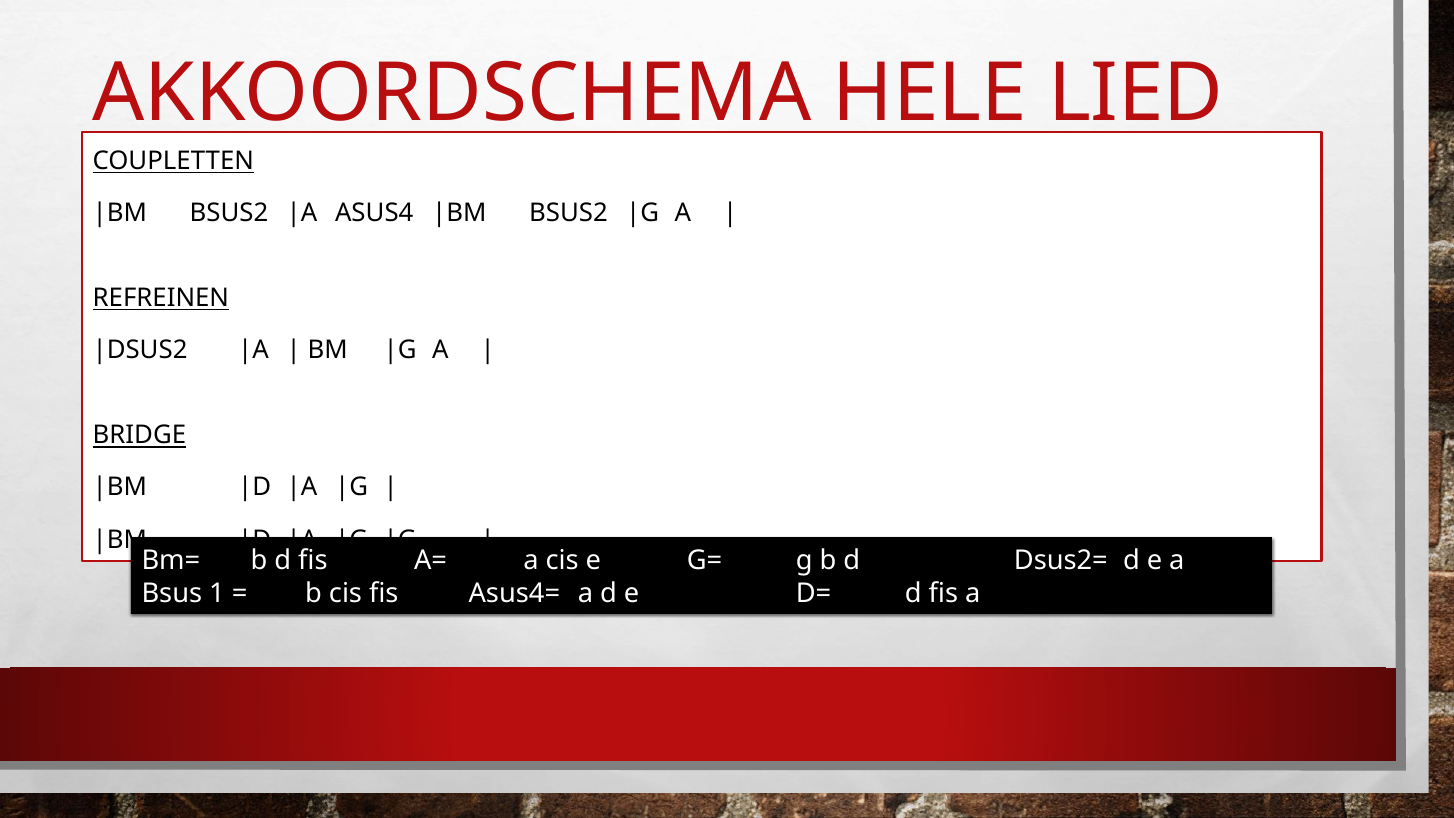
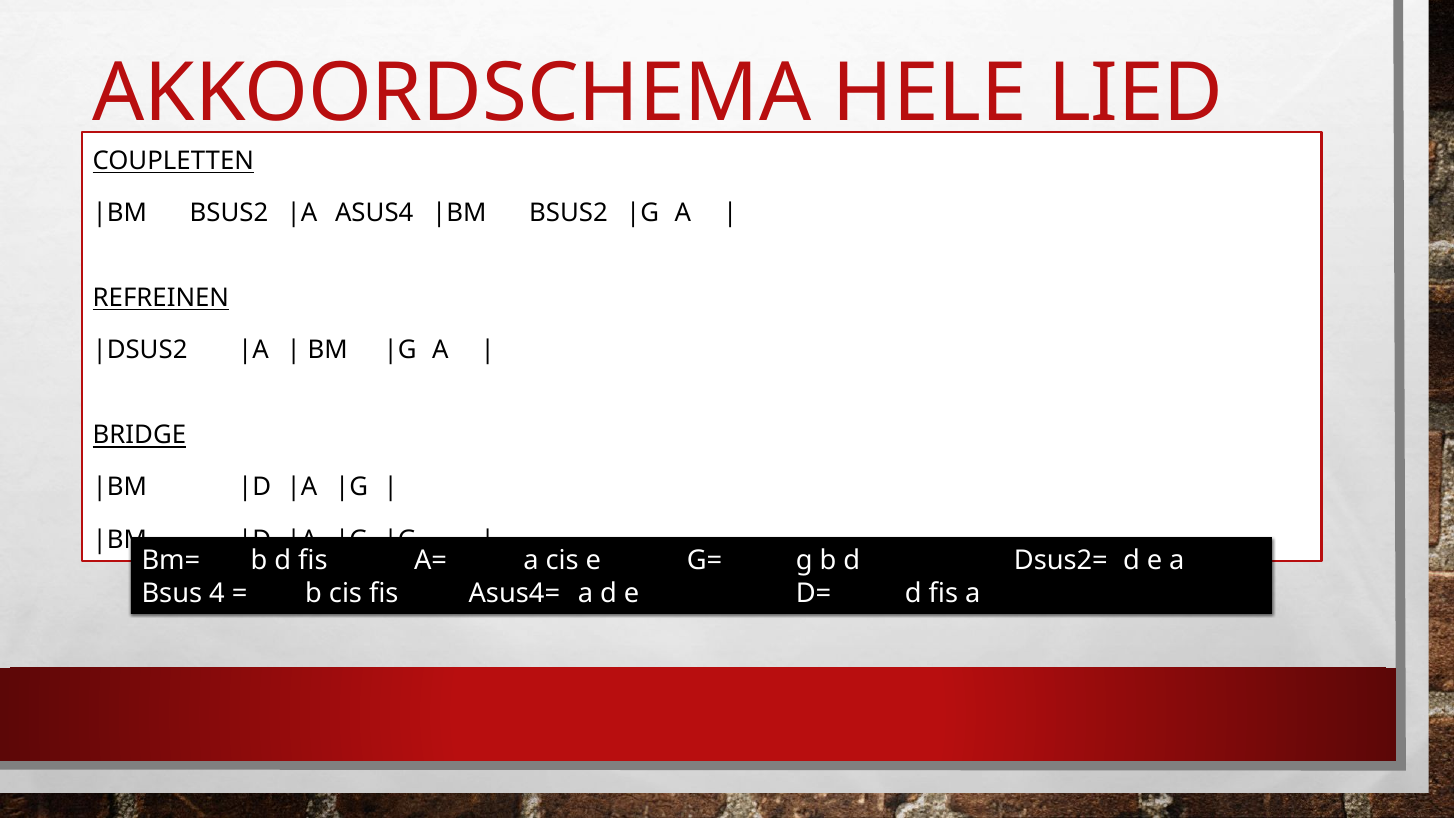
1: 1 -> 4
